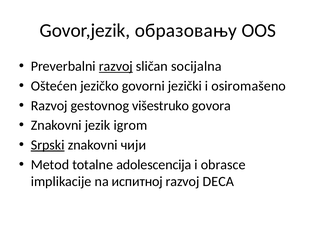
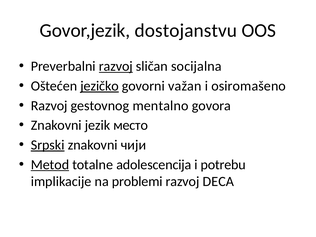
образовању: образовању -> dostojanstvu
jezičko underline: none -> present
jezički: jezički -> važan
višestruko: višestruko -> mentalno
igrom: igrom -> место
Metod underline: none -> present
obrasce: obrasce -> potrebu
испитној: испитној -> problemi
